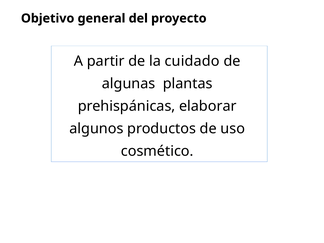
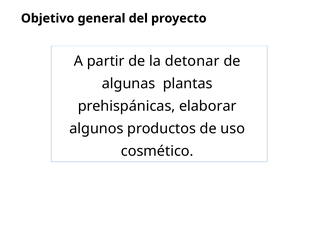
cuidado: cuidado -> detonar
